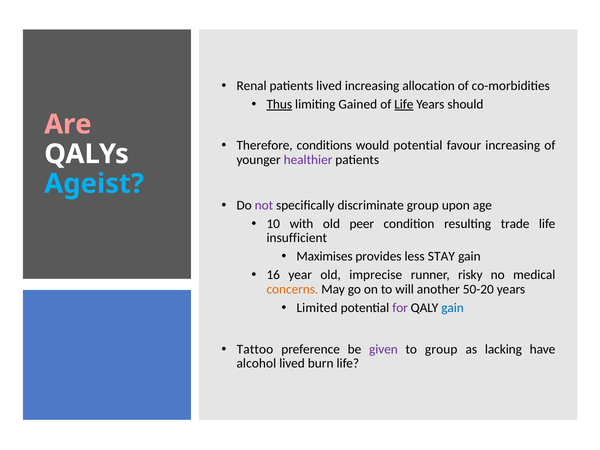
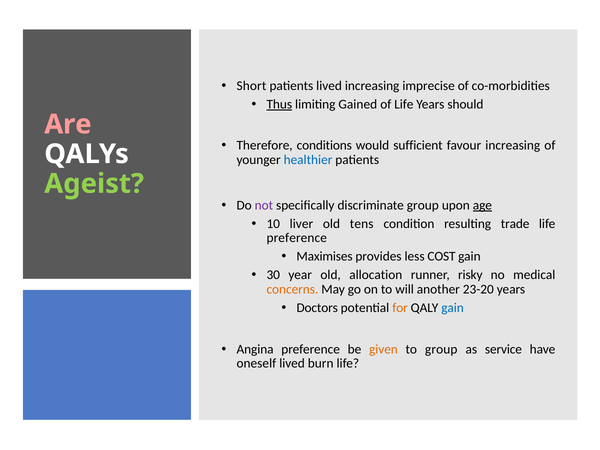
Renal: Renal -> Short
allocation: allocation -> imprecise
Life at (404, 104) underline: present -> none
would potential: potential -> sufficient
healthier colour: purple -> blue
Ageist colour: light blue -> light green
age underline: none -> present
with: with -> liver
peer: peer -> tens
insufficient at (297, 238): insufficient -> preference
STAY: STAY -> COST
16: 16 -> 30
imprecise: imprecise -> allocation
50-20: 50-20 -> 23-20
Limited: Limited -> Doctors
for colour: purple -> orange
Tattoo: Tattoo -> Angina
given colour: purple -> orange
lacking: lacking -> service
alcohol: alcohol -> oneself
